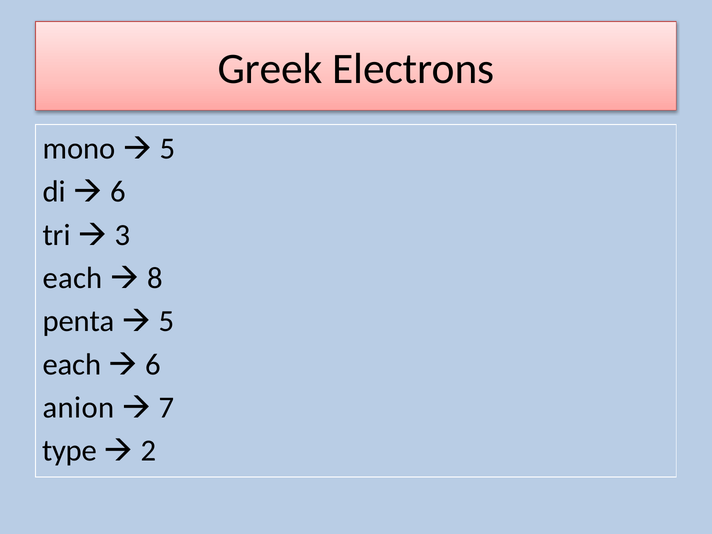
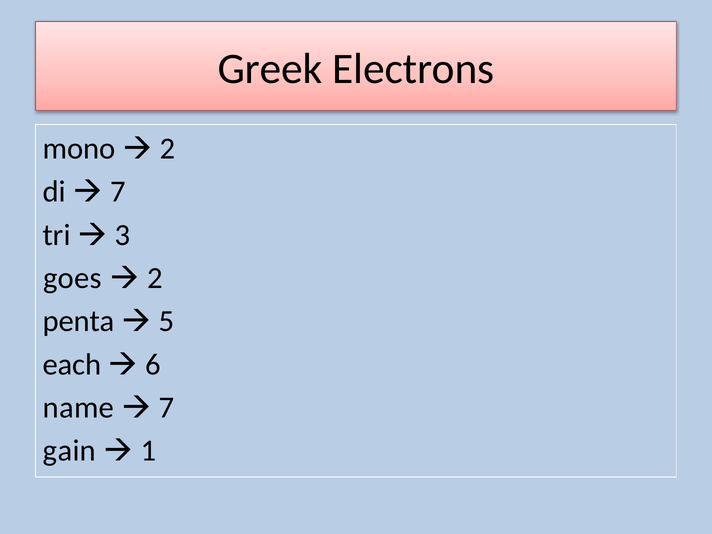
5 at (168, 149): 5 -> 2
6 at (118, 192): 6 -> 7
each at (73, 278): each -> goes
8 at (155, 278): 8 -> 2
anion: anion -> name
type: type -> gain
2: 2 -> 1
